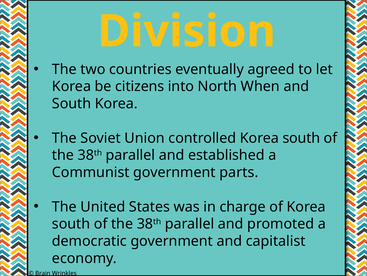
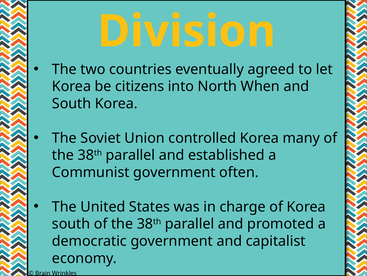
controlled Korea south: south -> many
parts: parts -> often
